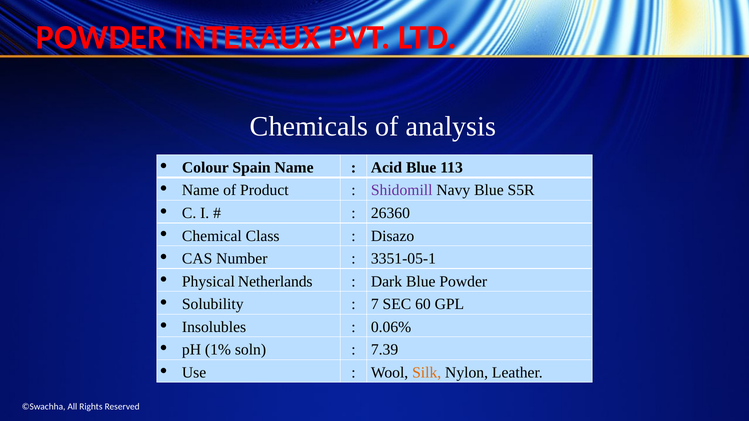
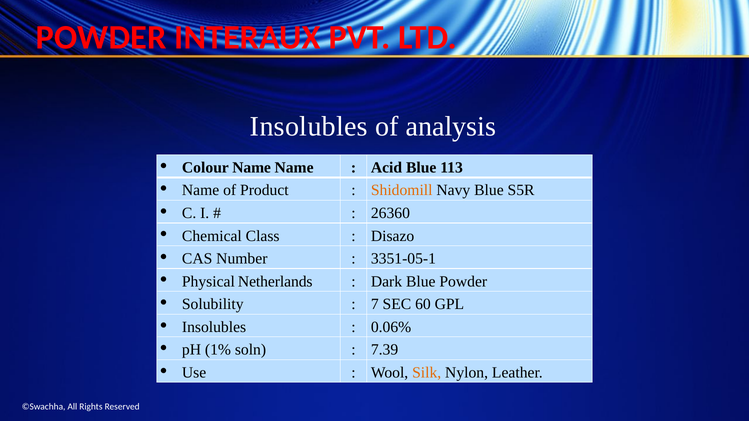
Chemicals at (309, 126): Chemicals -> Insolubles
Colour Spain: Spain -> Name
Shidomill colour: purple -> orange
